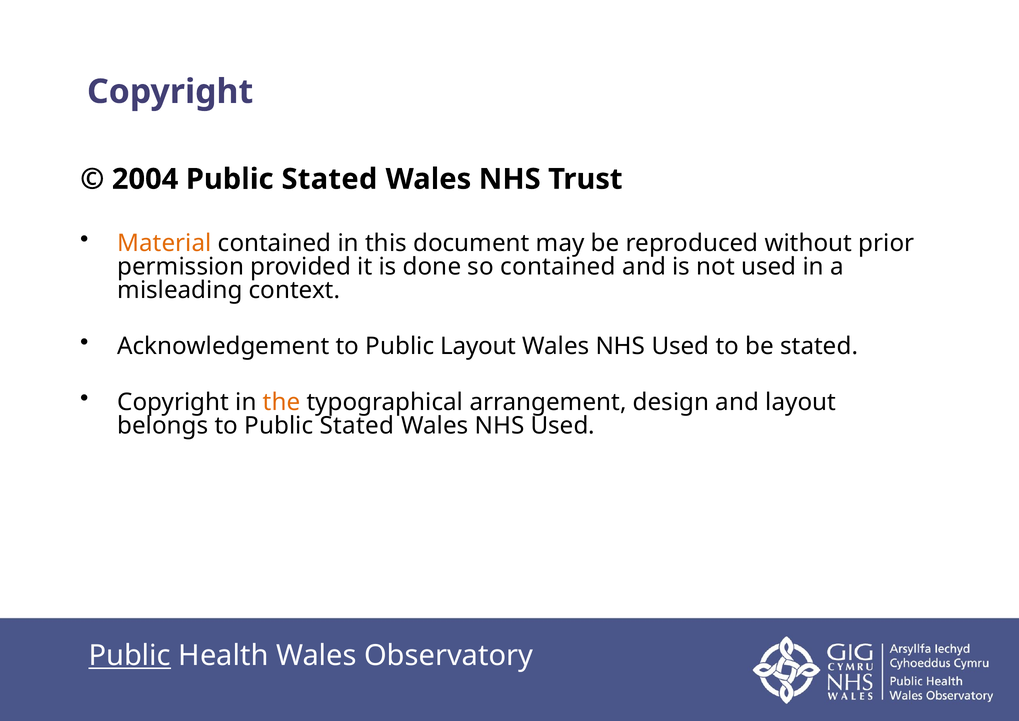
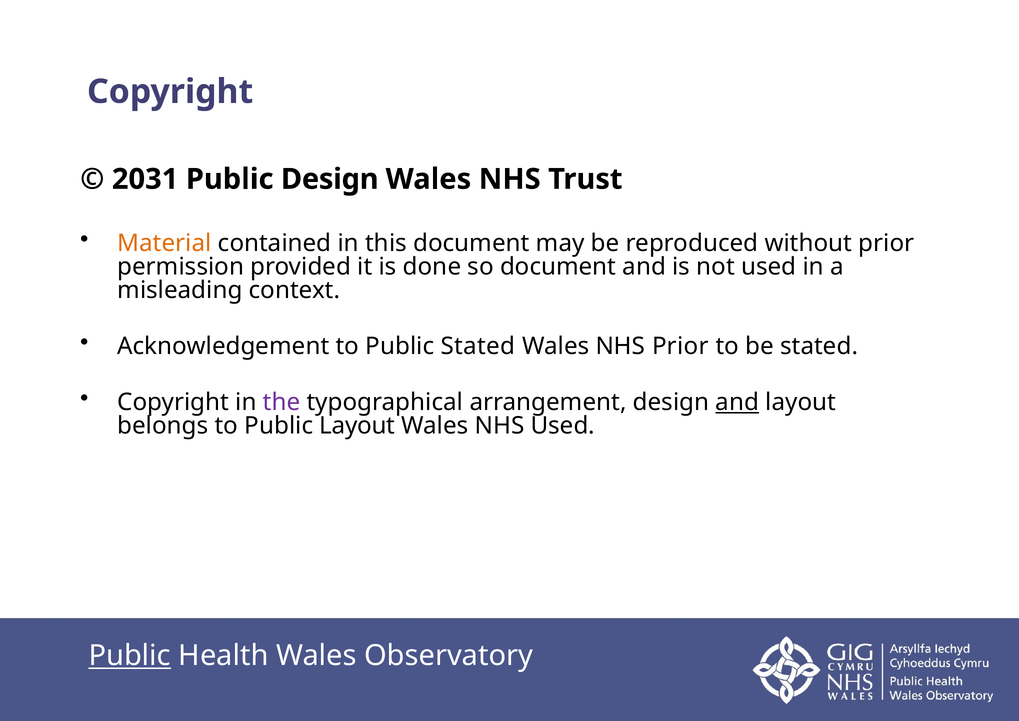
2004: 2004 -> 2031
Stated at (329, 179): Stated -> Design
so contained: contained -> document
Public Layout: Layout -> Stated
Used at (680, 346): Used -> Prior
the colour: orange -> purple
and at (737, 402) underline: none -> present
to Public Stated: Stated -> Layout
